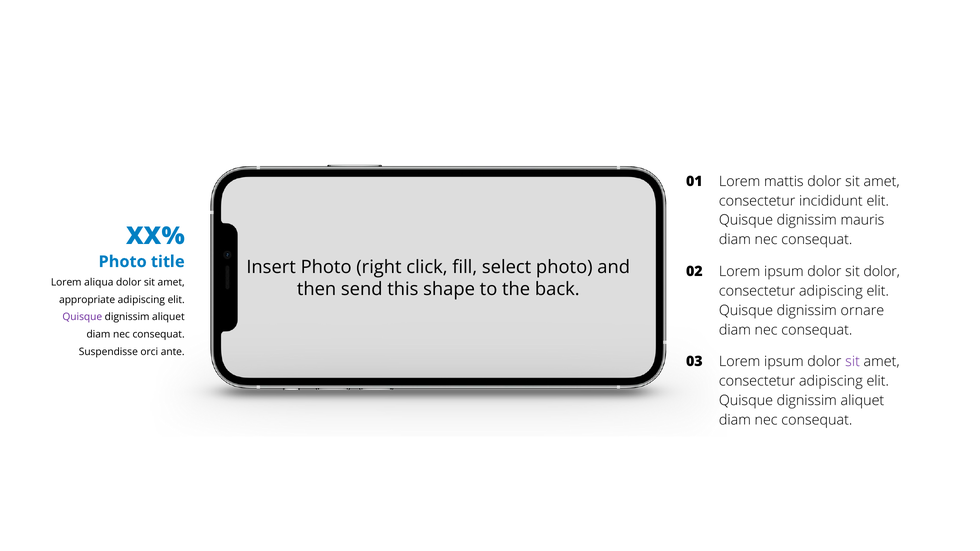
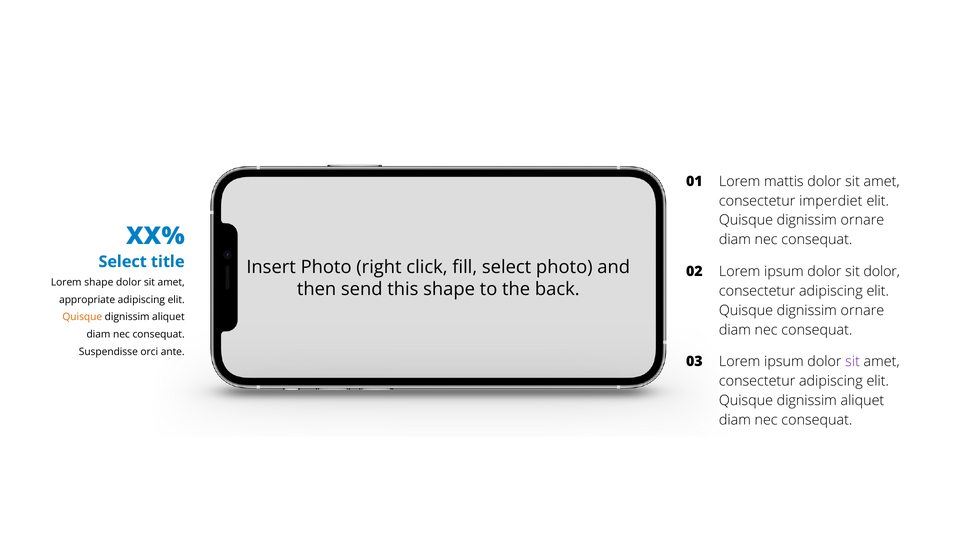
incididunt: incididunt -> imperdiet
mauris at (862, 220): mauris -> ornare
Photo at (123, 262): Photo -> Select
Lorem aliqua: aliqua -> shape
Quisque at (82, 317) colour: purple -> orange
